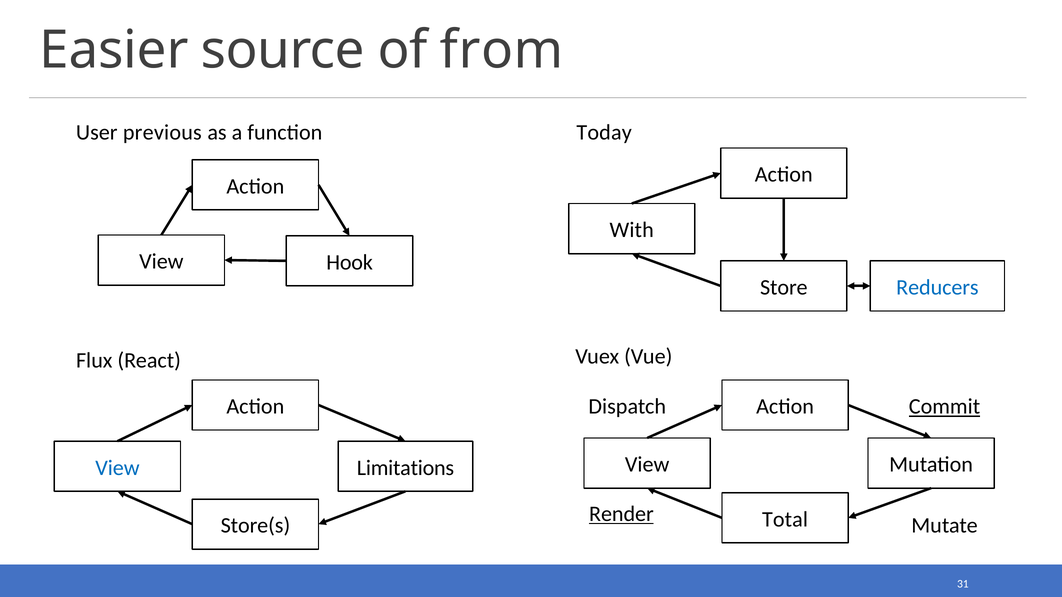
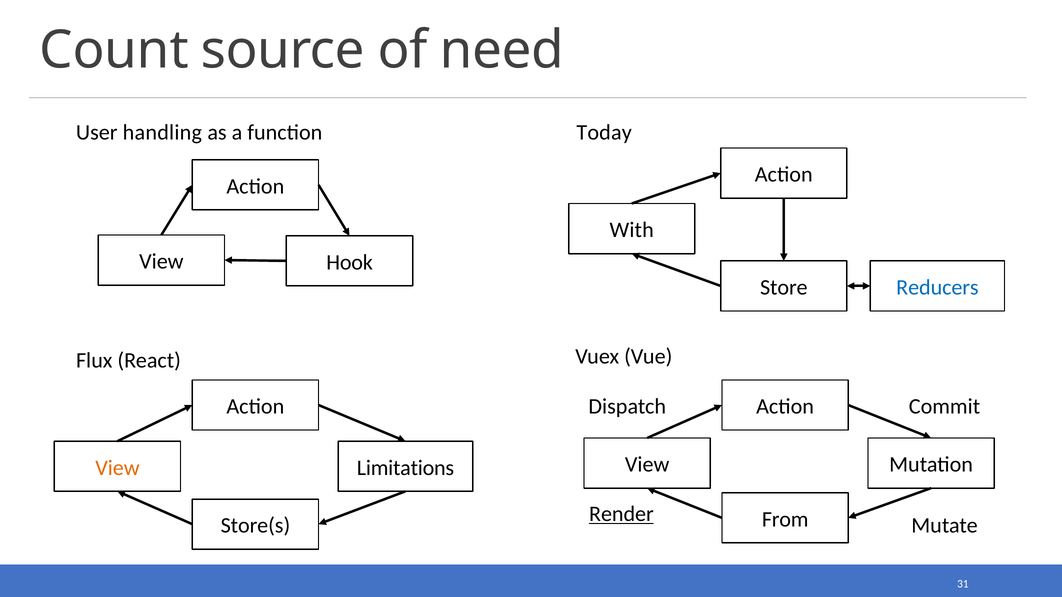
Easier: Easier -> Count
from: from -> need
previous: previous -> handling
Commit underline: present -> none
View at (117, 468) colour: blue -> orange
Total: Total -> From
